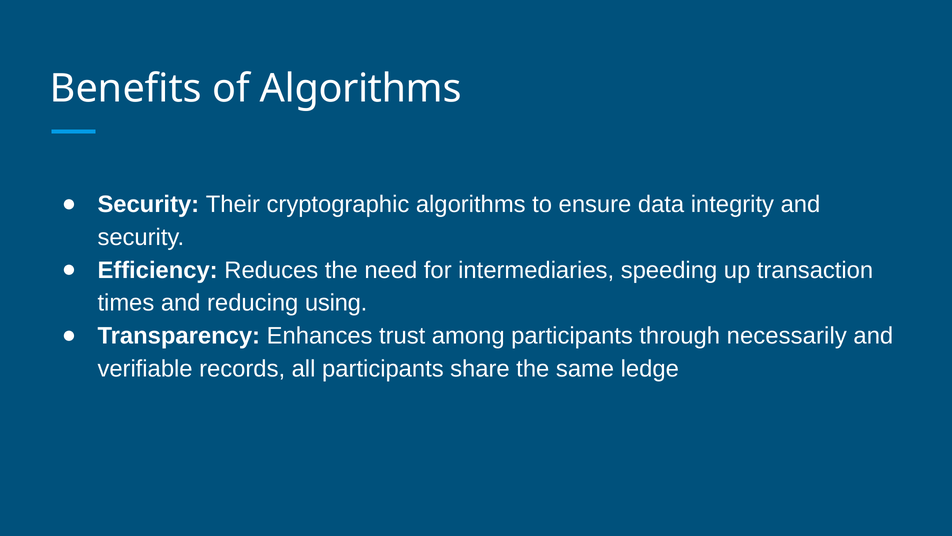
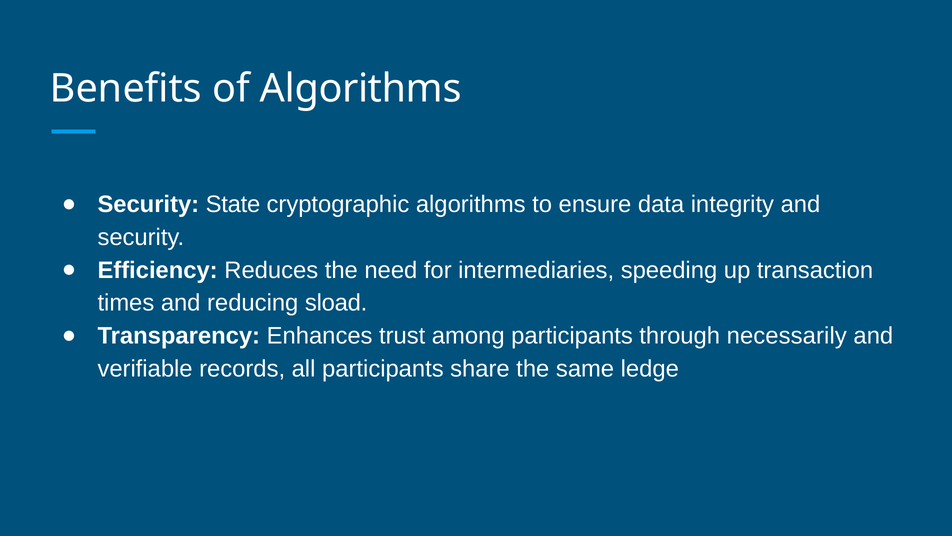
Their: Their -> State
using: using -> sload
